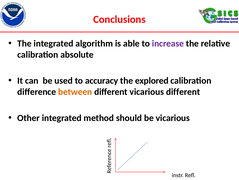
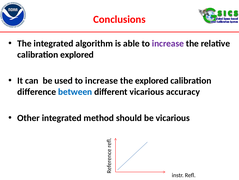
calibration absolute: absolute -> explored
used to accuracy: accuracy -> increase
between colour: orange -> blue
vicarious different: different -> accuracy
